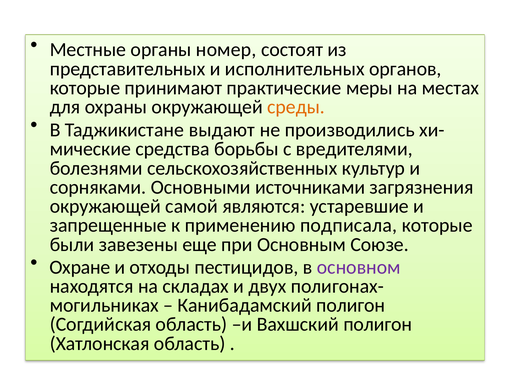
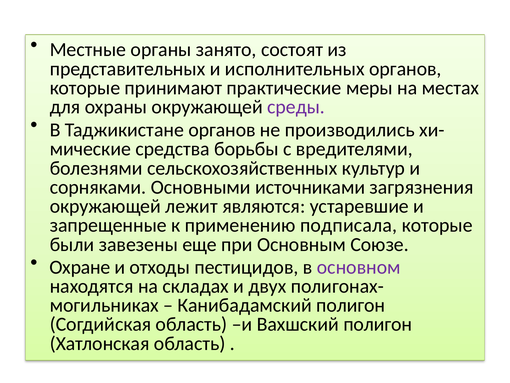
номер: номер -> занято
среды colour: orange -> purple
Таджикистане выдают: выдают -> органов
самой: самой -> лежит
